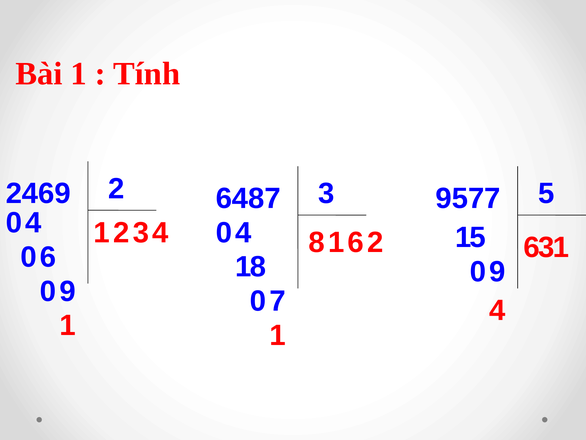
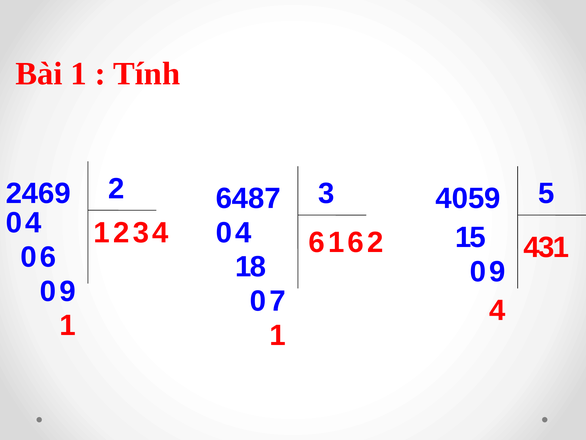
9577: 9577 -> 4059
2 8: 8 -> 6
1 6: 6 -> 4
